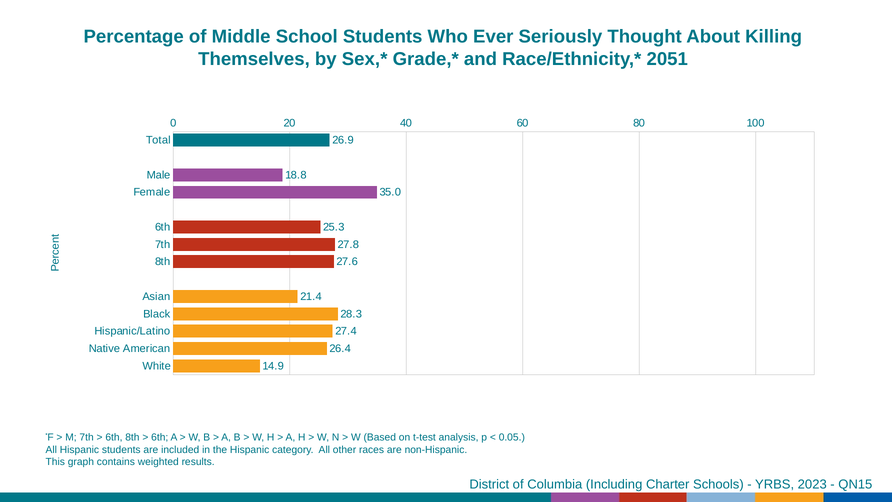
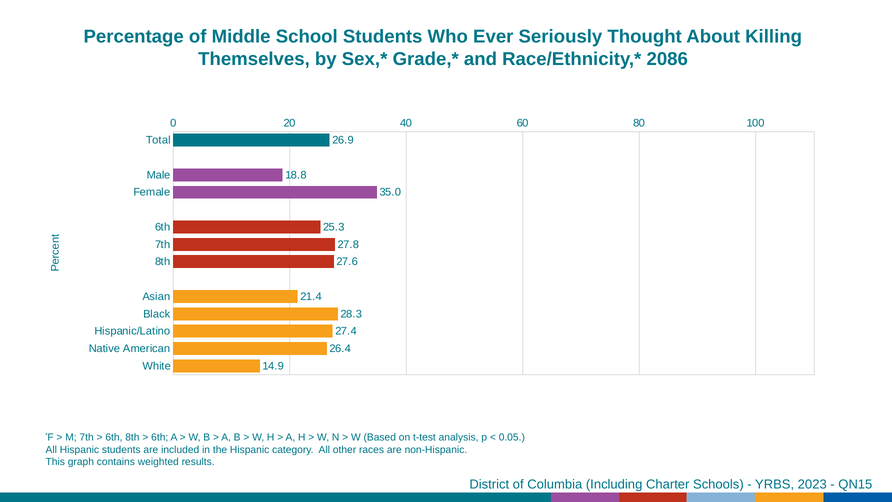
2051: 2051 -> 2086
